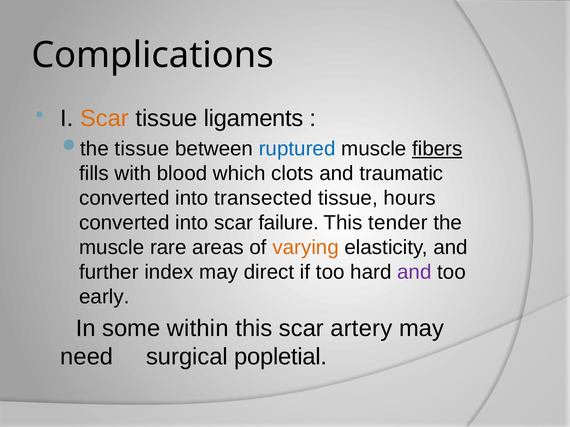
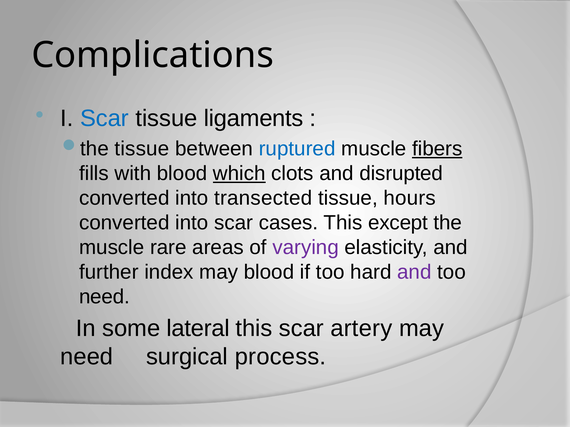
Scar at (104, 118) colour: orange -> blue
which underline: none -> present
traumatic: traumatic -> disrupted
failure: failure -> cases
tender: tender -> except
varying colour: orange -> purple
may direct: direct -> blood
early at (104, 297): early -> need
within: within -> lateral
popletial: popletial -> process
